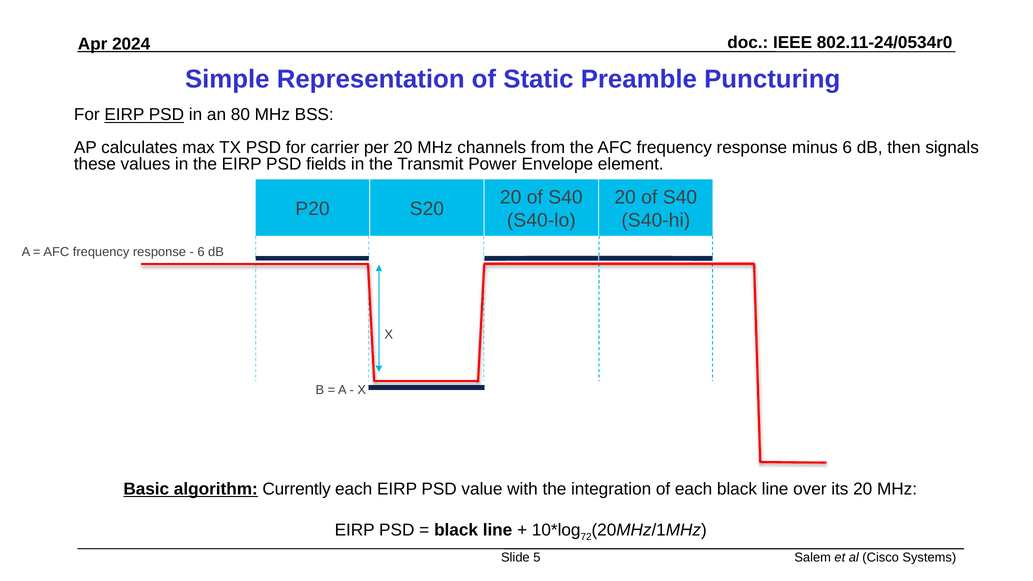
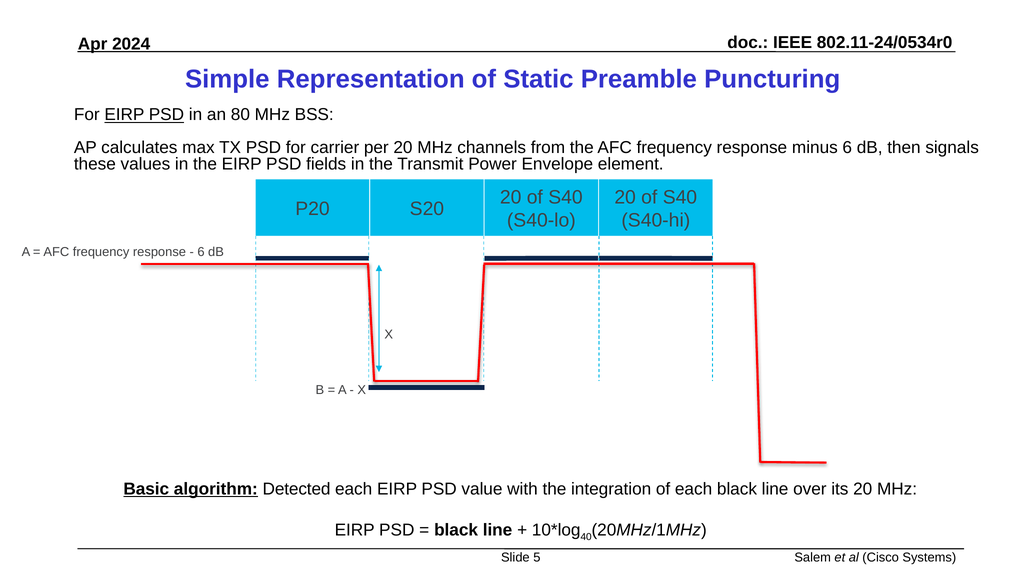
Currently: Currently -> Detected
72: 72 -> 40
